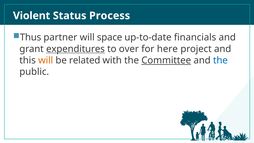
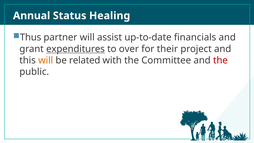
Violent: Violent -> Annual
Process: Process -> Healing
space: space -> assist
here: here -> their
Committee underline: present -> none
the at (220, 60) colour: blue -> red
